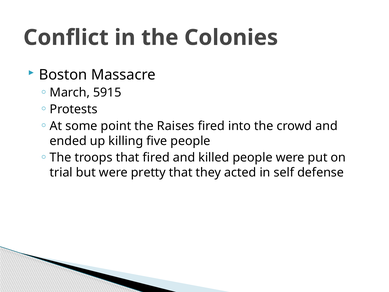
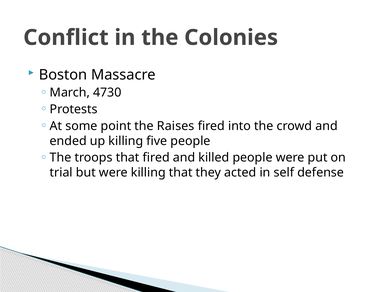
5915: 5915 -> 4730
were pretty: pretty -> killing
